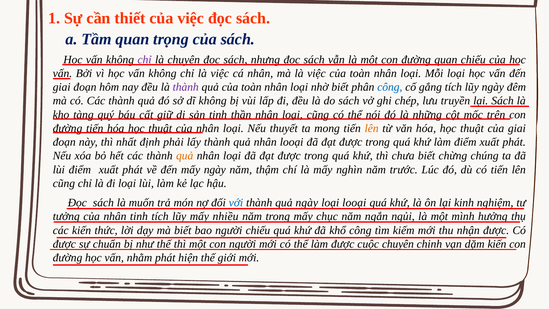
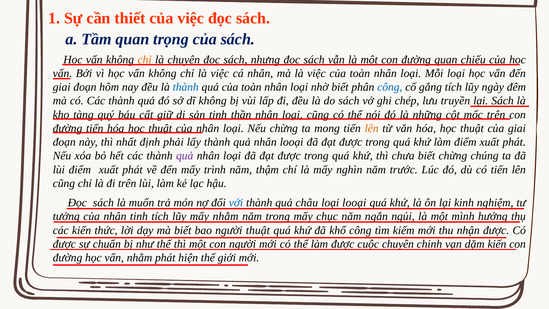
chỉ at (145, 60) colour: purple -> orange
thành at (186, 87) colour: purple -> blue
Nếu thuyết: thuyết -> chừng
quả at (185, 156) colour: orange -> purple
mấy ngày: ngày -> trình
đi loại: loại -> trên
quả ngày: ngày -> châu
mấy nhiều: nhiều -> nhằm
người chiếu: chiếu -> thuật
